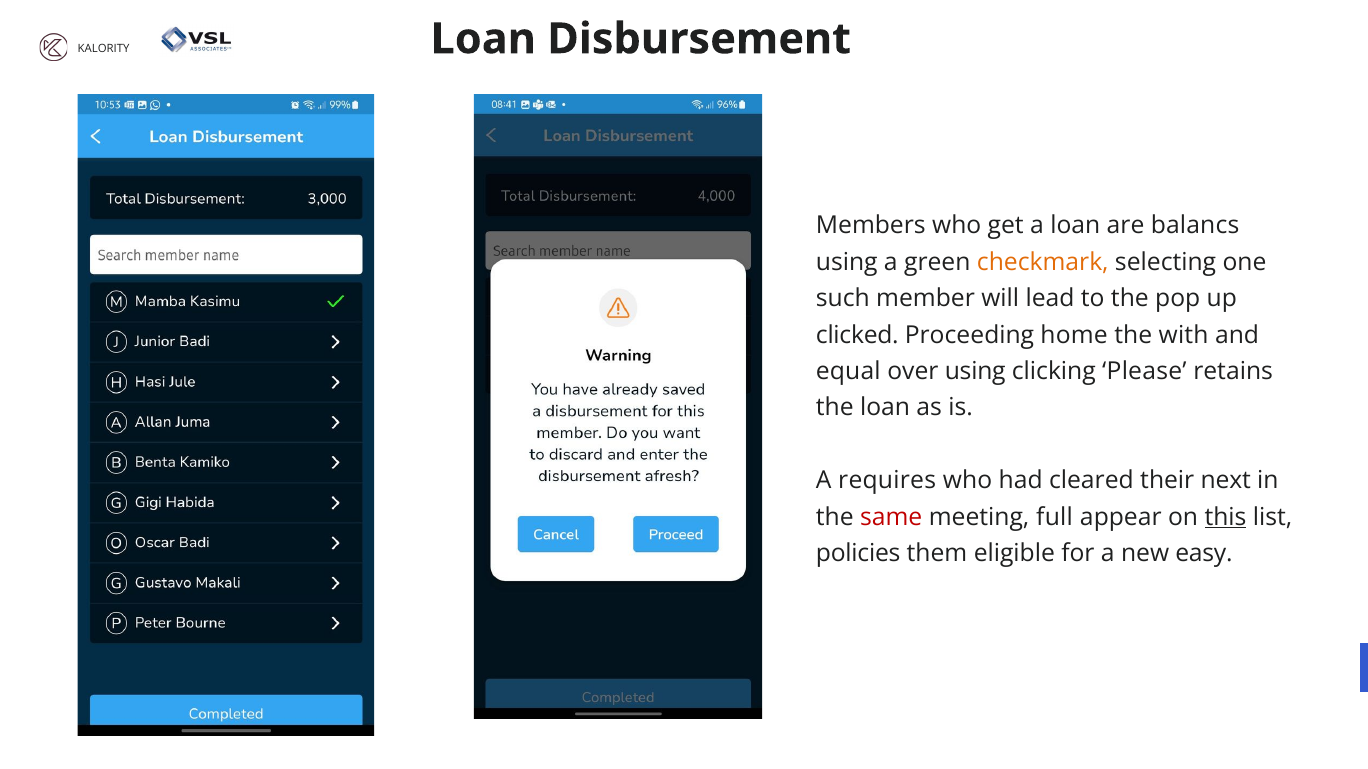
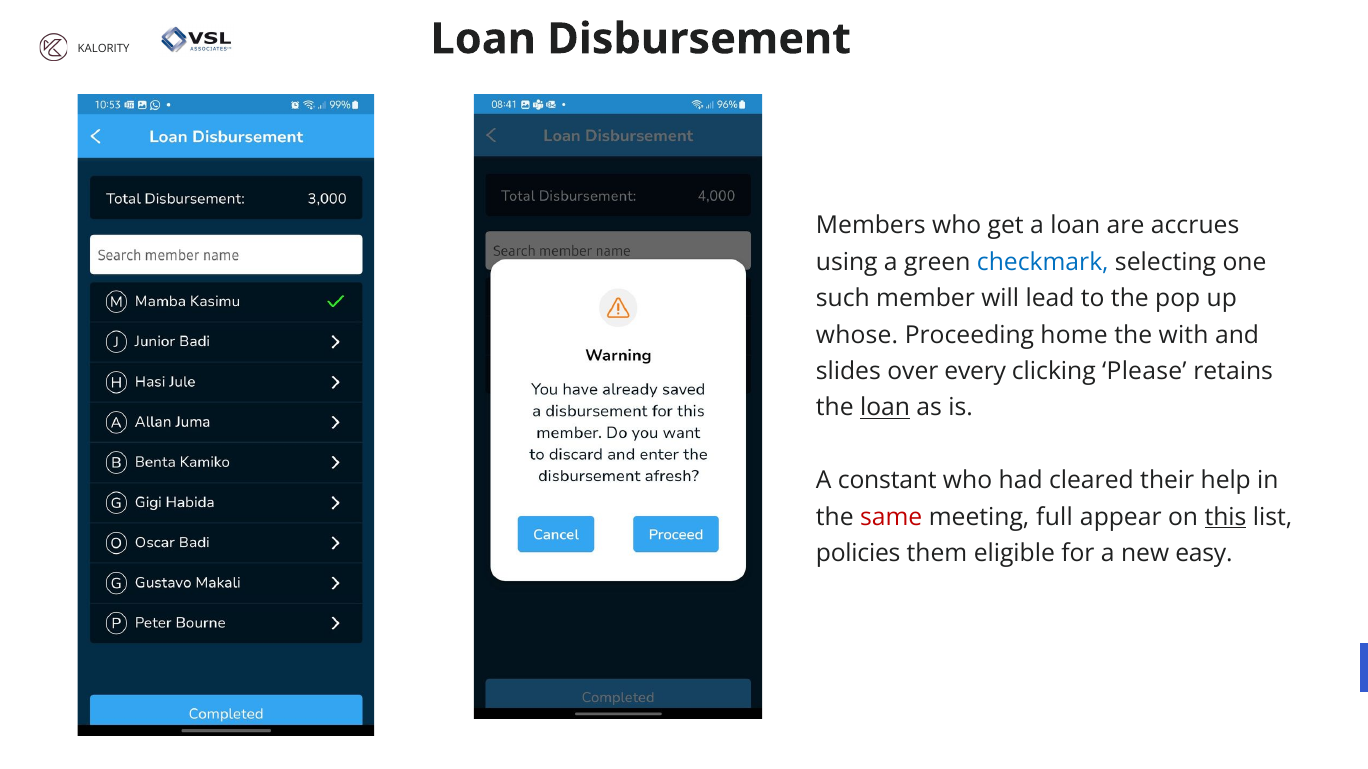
balancs: balancs -> accrues
checkmark colour: orange -> blue
clicked: clicked -> whose
equal: equal -> slides
over using: using -> every
loan at (885, 408) underline: none -> present
requires: requires -> constant
next: next -> help
